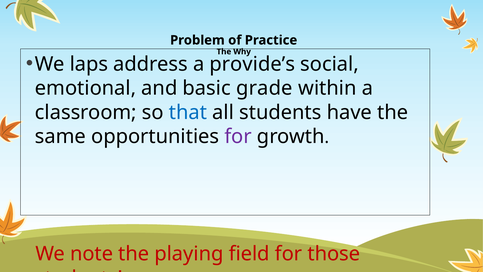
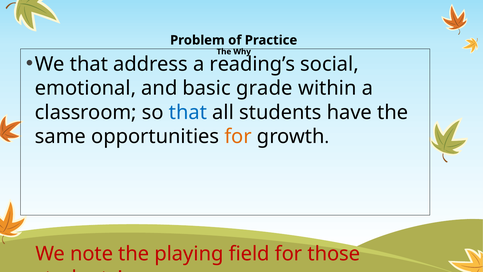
We laps: laps -> that
provide’s: provide’s -> reading’s
for at (238, 136) colour: purple -> orange
